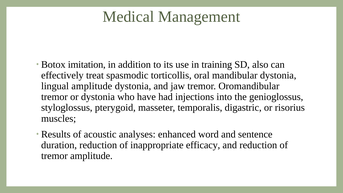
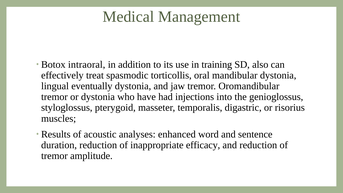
imitation: imitation -> intraoral
lingual amplitude: amplitude -> eventually
